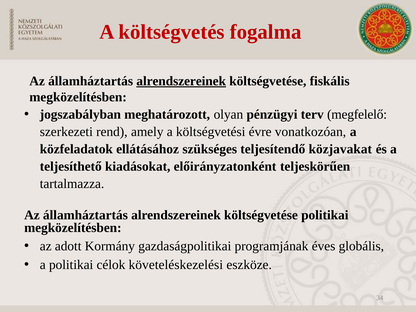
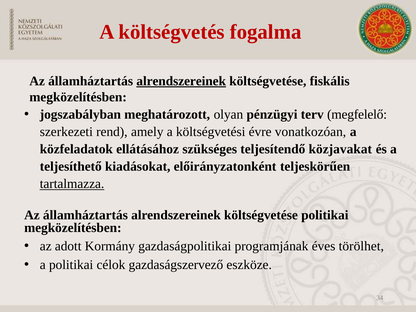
tartalmazza underline: none -> present
globális: globális -> törölhet
követeléskezelési: követeléskezelési -> gazdaságszervező
